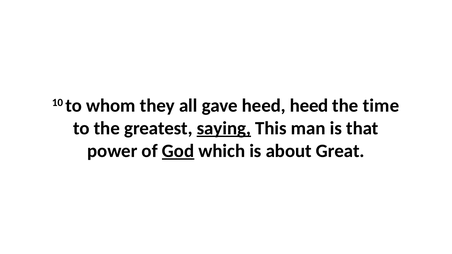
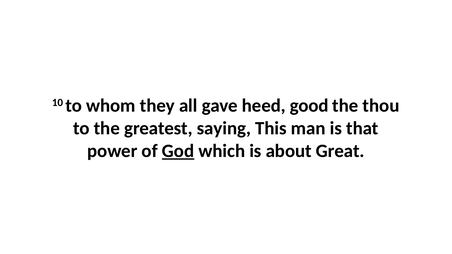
heed heed: heed -> good
time: time -> thou
saying underline: present -> none
